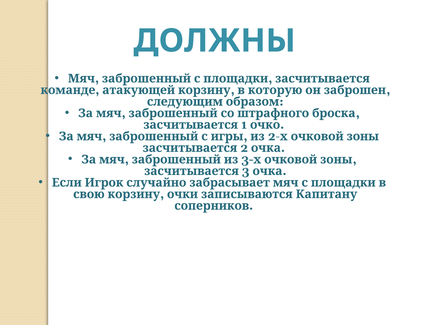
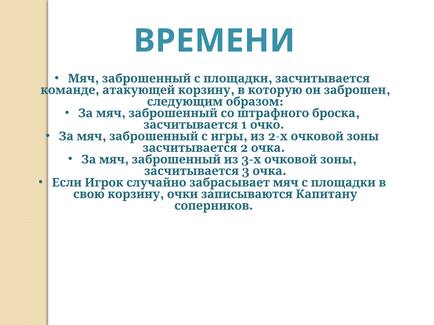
ДОЛЖНЫ: ДОЛЖНЫ -> ВРЕМЕНИ
